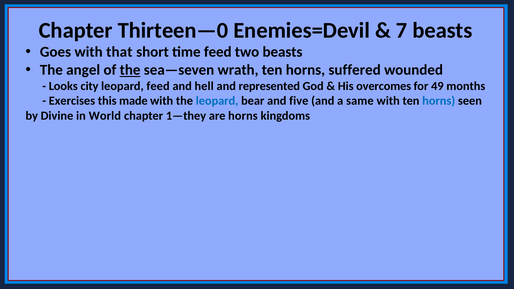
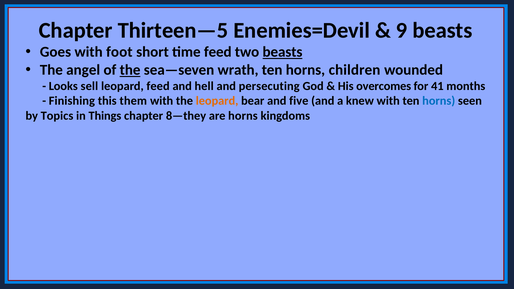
Thirteen—0: Thirteen—0 -> Thirteen—5
7: 7 -> 9
that: that -> foot
beasts at (282, 52) underline: none -> present
suffered: suffered -> children
city: city -> sell
represented: represented -> persecuting
49: 49 -> 41
Exercises: Exercises -> Finishing
made: made -> them
leopard at (217, 101) colour: blue -> orange
same: same -> knew
Divine: Divine -> Topics
World: World -> Things
1—they: 1—they -> 8—they
